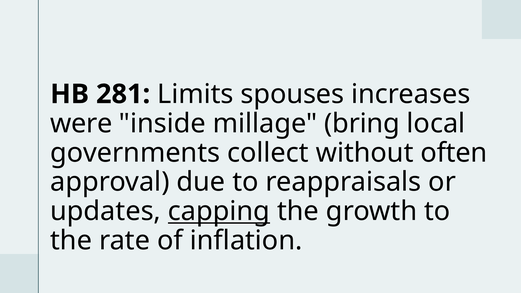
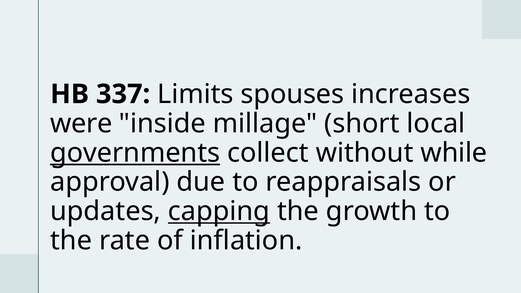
281: 281 -> 337
bring: bring -> short
governments underline: none -> present
often: often -> while
